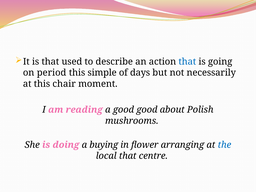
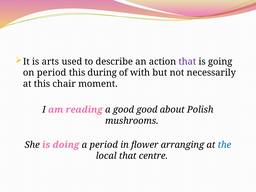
is that: that -> arts
that at (187, 62) colour: blue -> purple
simple: simple -> during
days: days -> with
a buying: buying -> period
